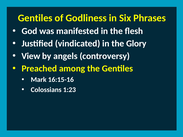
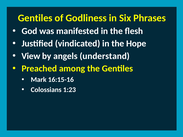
Glory: Glory -> Hope
controversy: controversy -> understand
